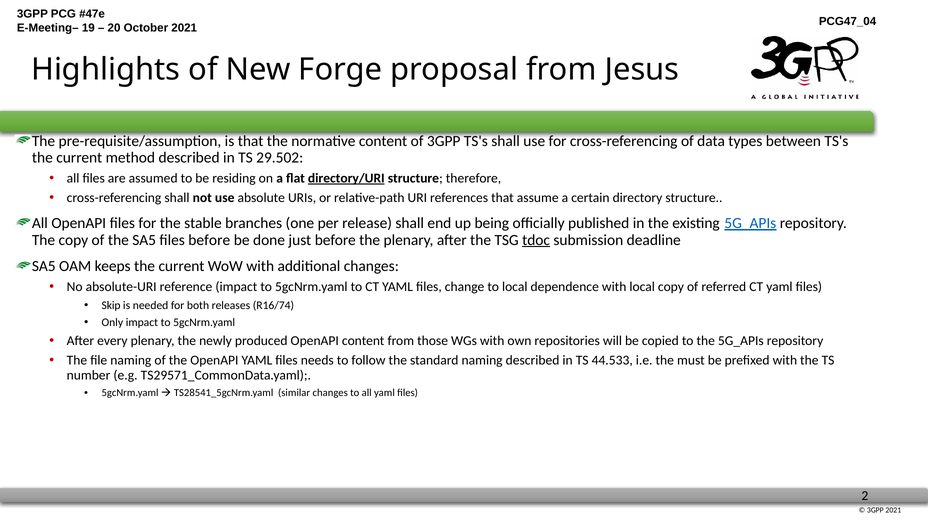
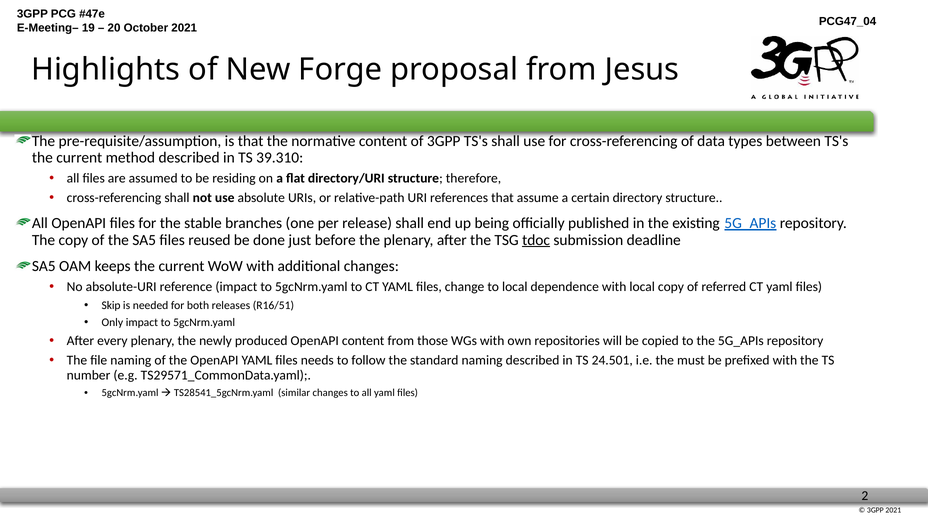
29.502: 29.502 -> 39.310
directory/URI underline: present -> none
files before: before -> reused
R16/74: R16/74 -> R16/51
44.533: 44.533 -> 24.501
